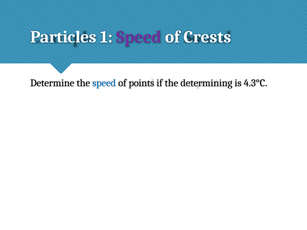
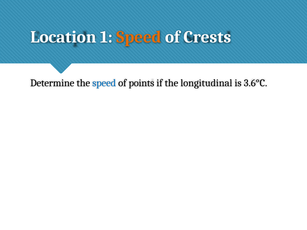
Particles: Particles -> Location
Speed at (139, 37) colour: purple -> orange
determining: determining -> longitudinal
4.3°C: 4.3°C -> 3.6°C
